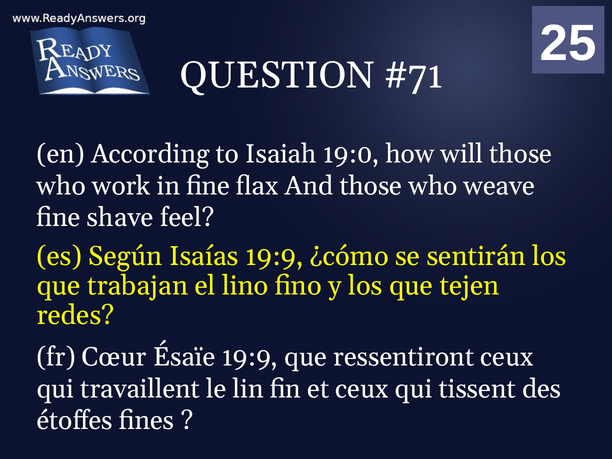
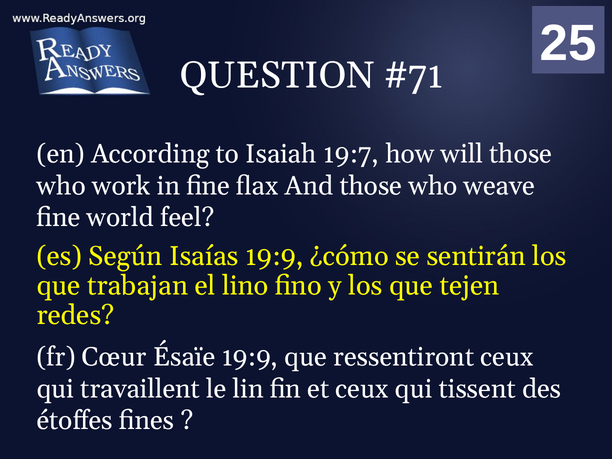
19:0: 19:0 -> 19:7
shave: shave -> world
